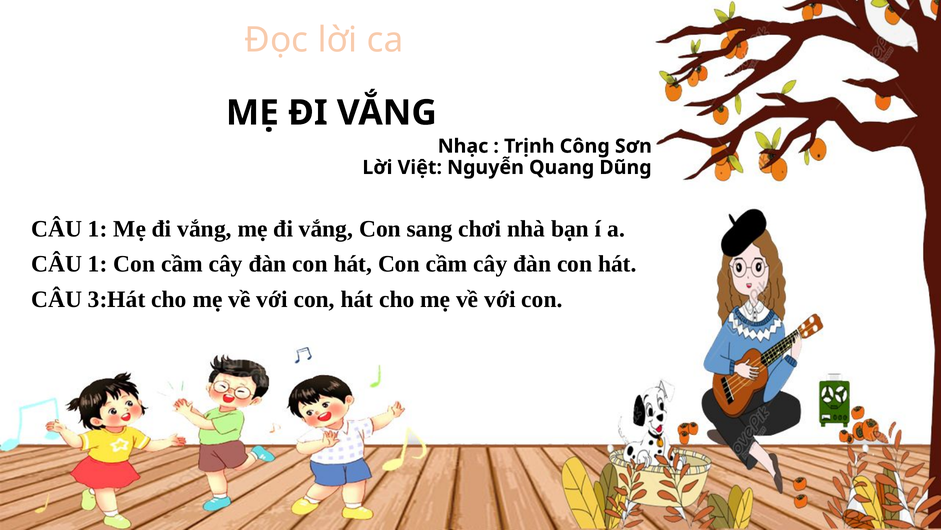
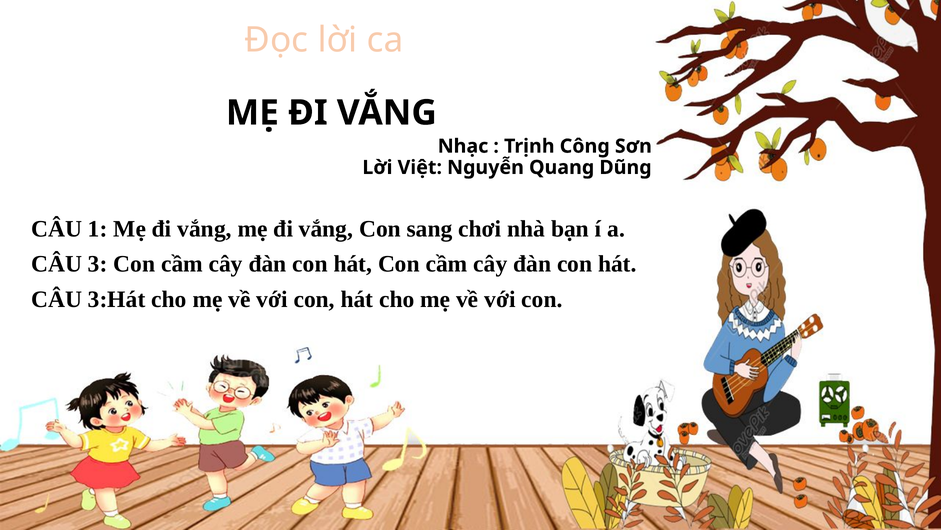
1 at (98, 264): 1 -> 3
